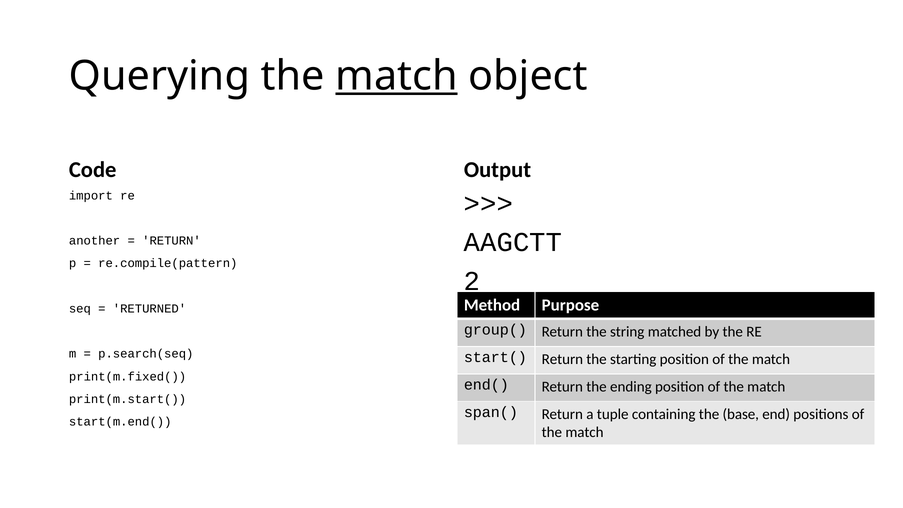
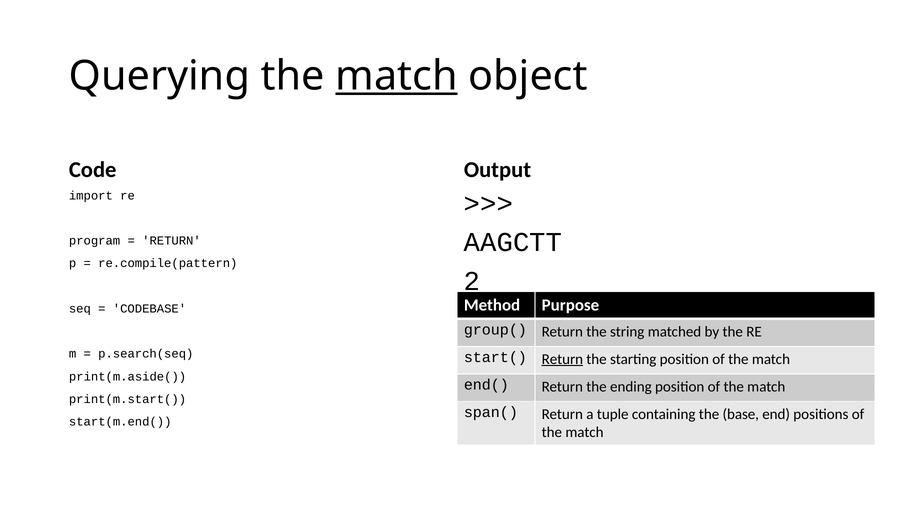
another: another -> program
RETURNED: RETURNED -> CODEBASE
Return at (562, 359) underline: none -> present
print(m.fixed(: print(m.fixed( -> print(m.aside(
